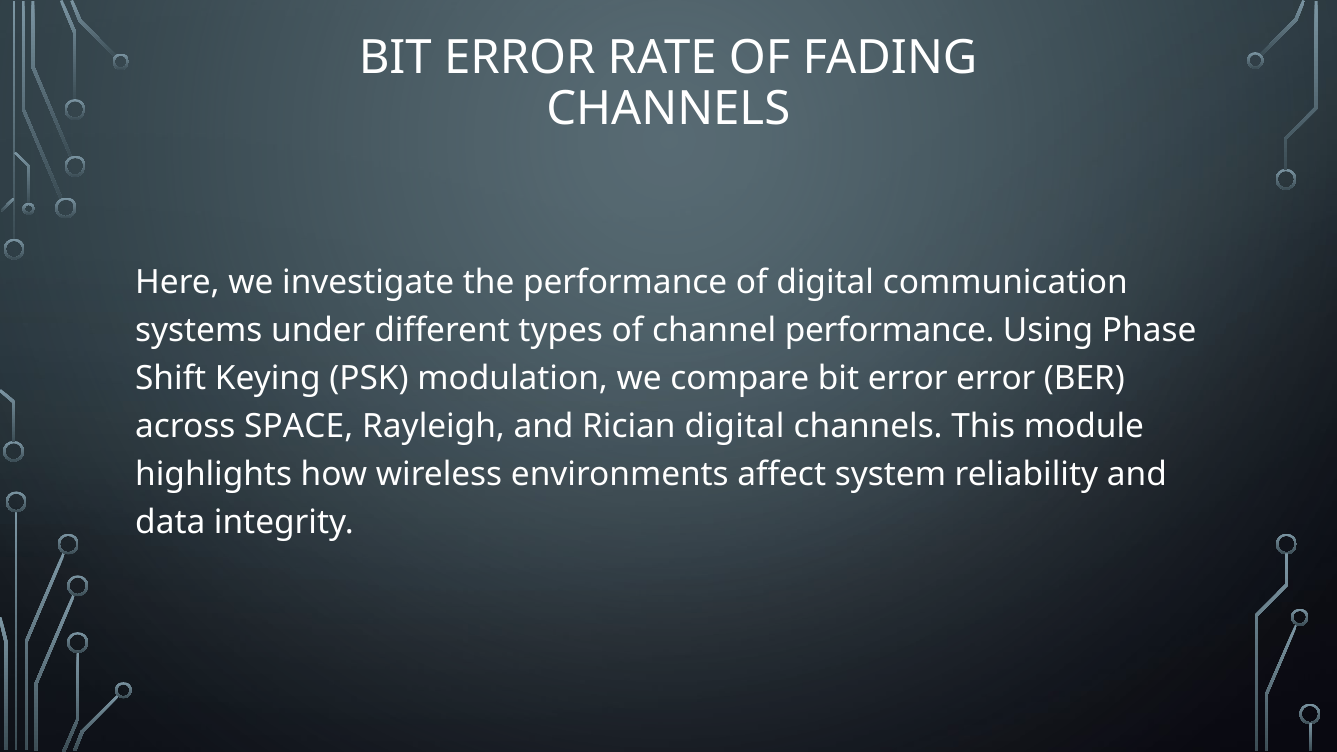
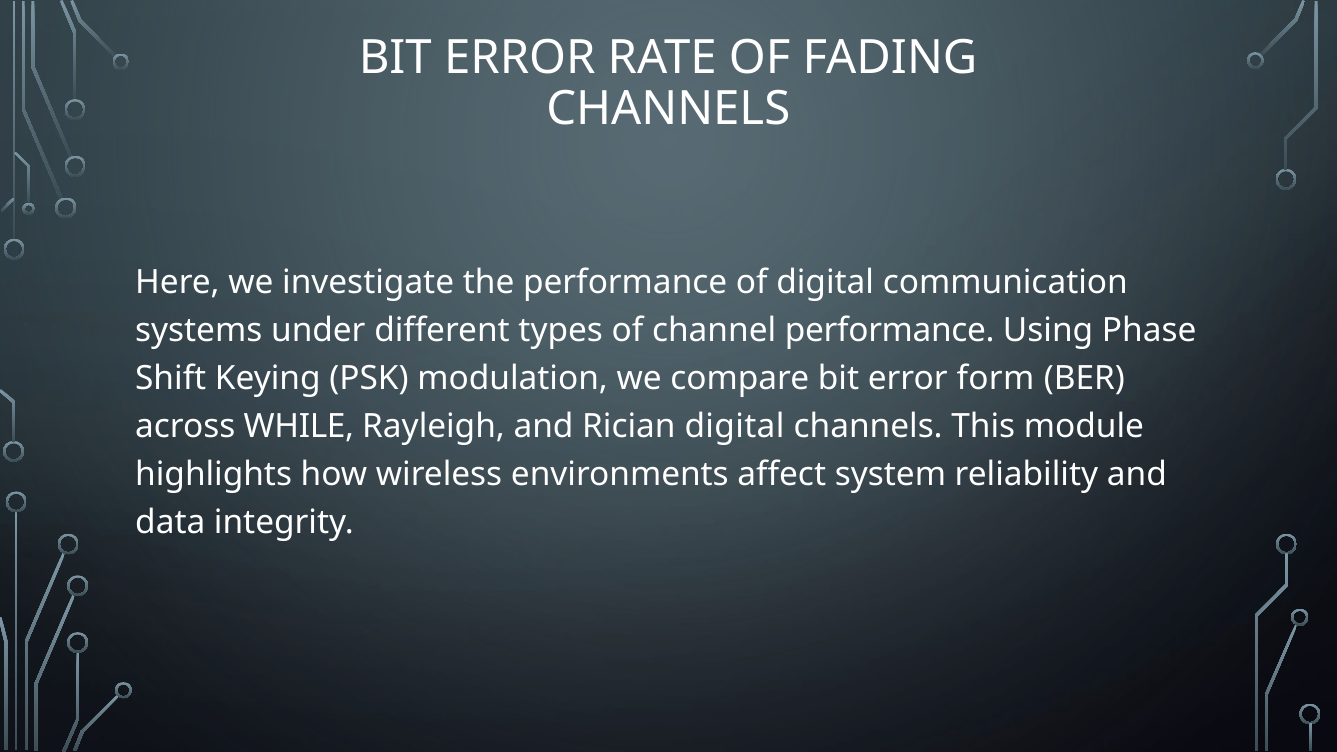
error error: error -> form
SPACE: SPACE -> WHILE
